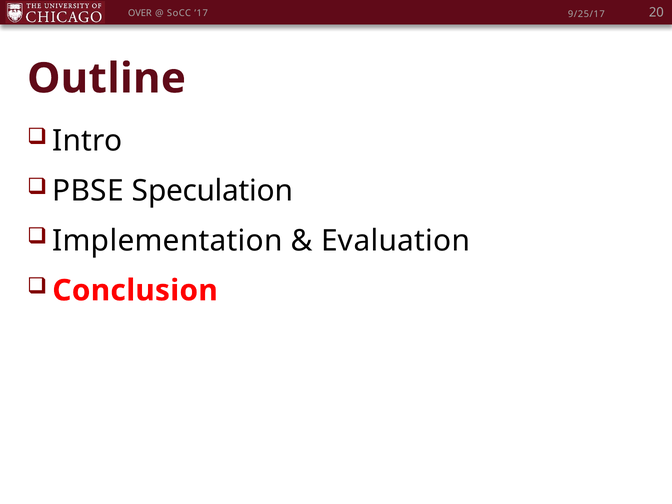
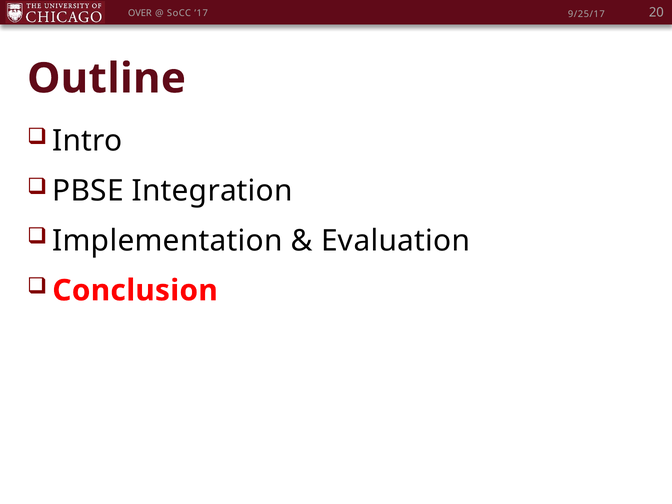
Speculation: Speculation -> Integration
